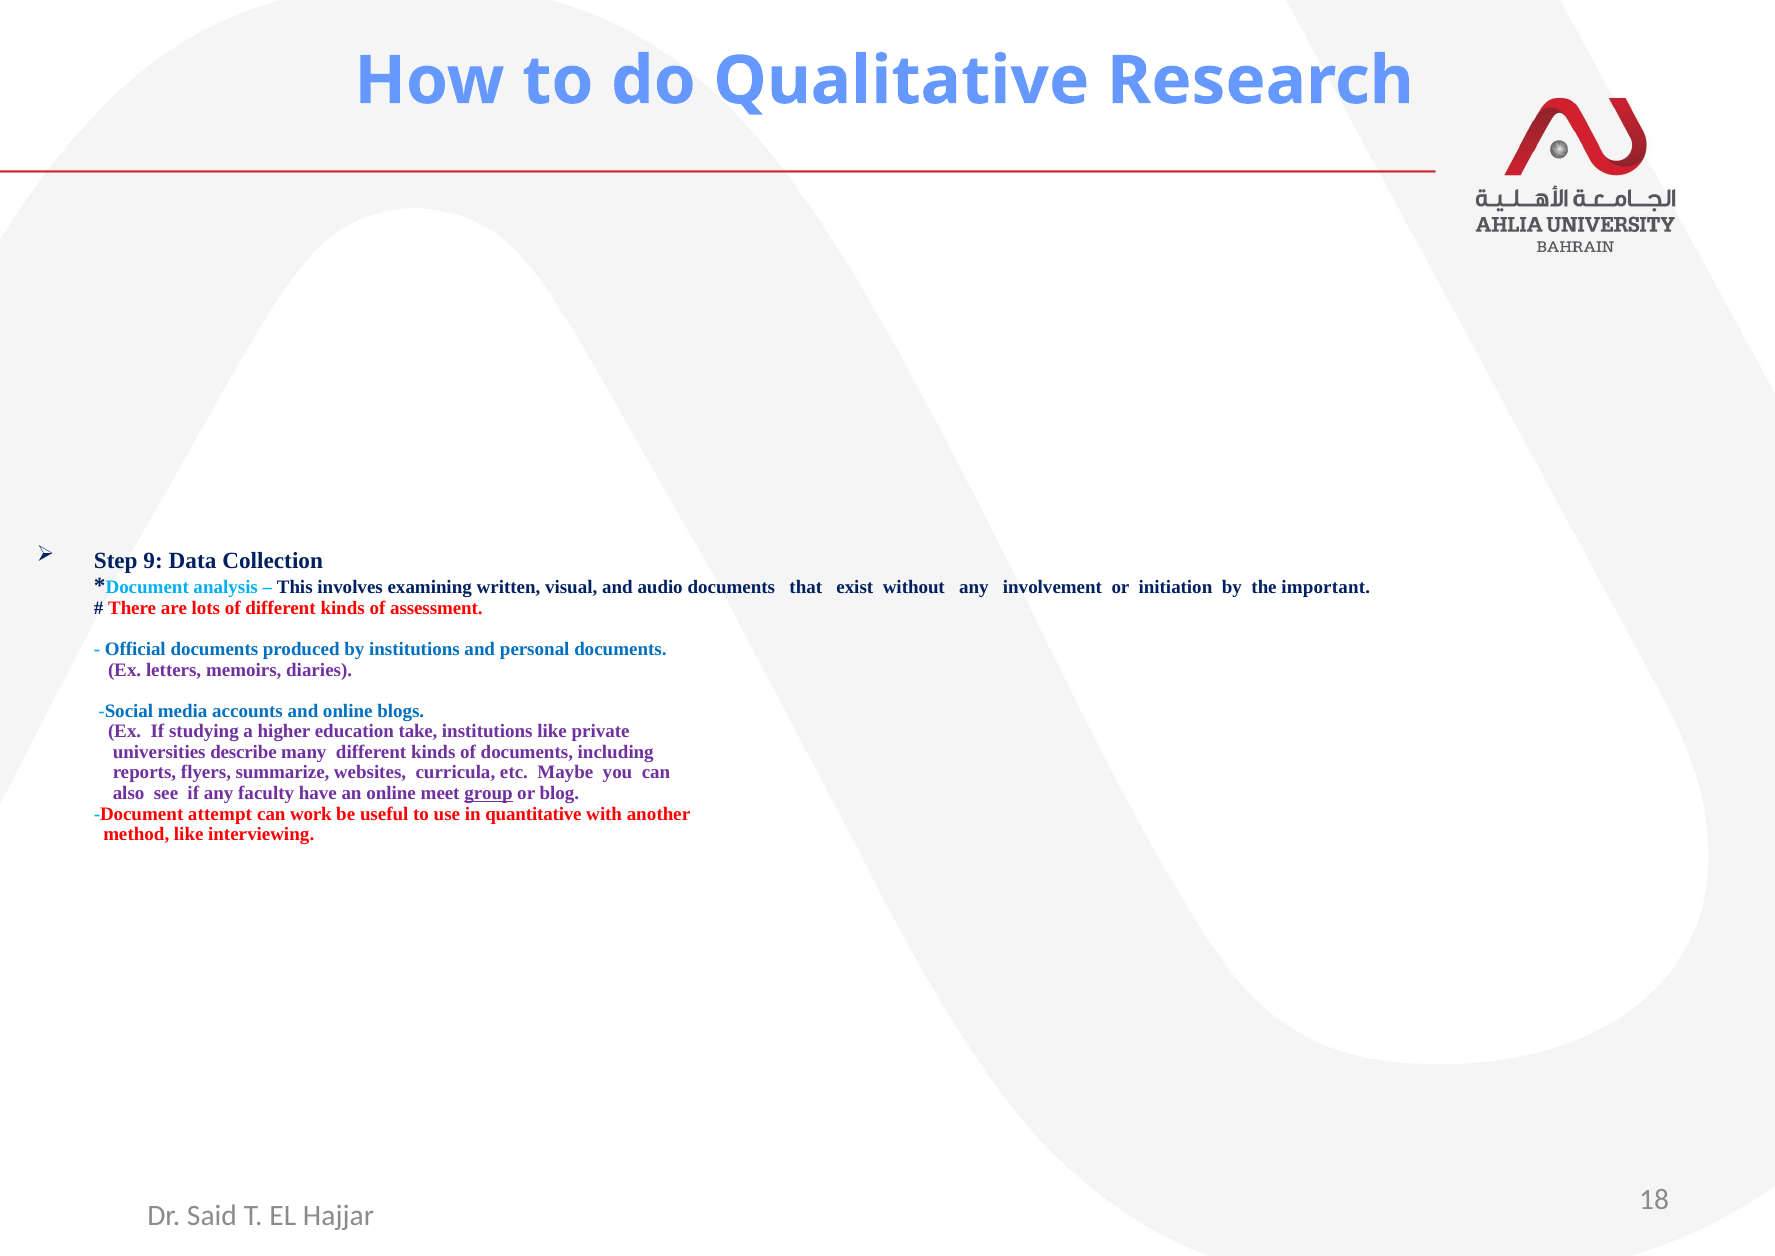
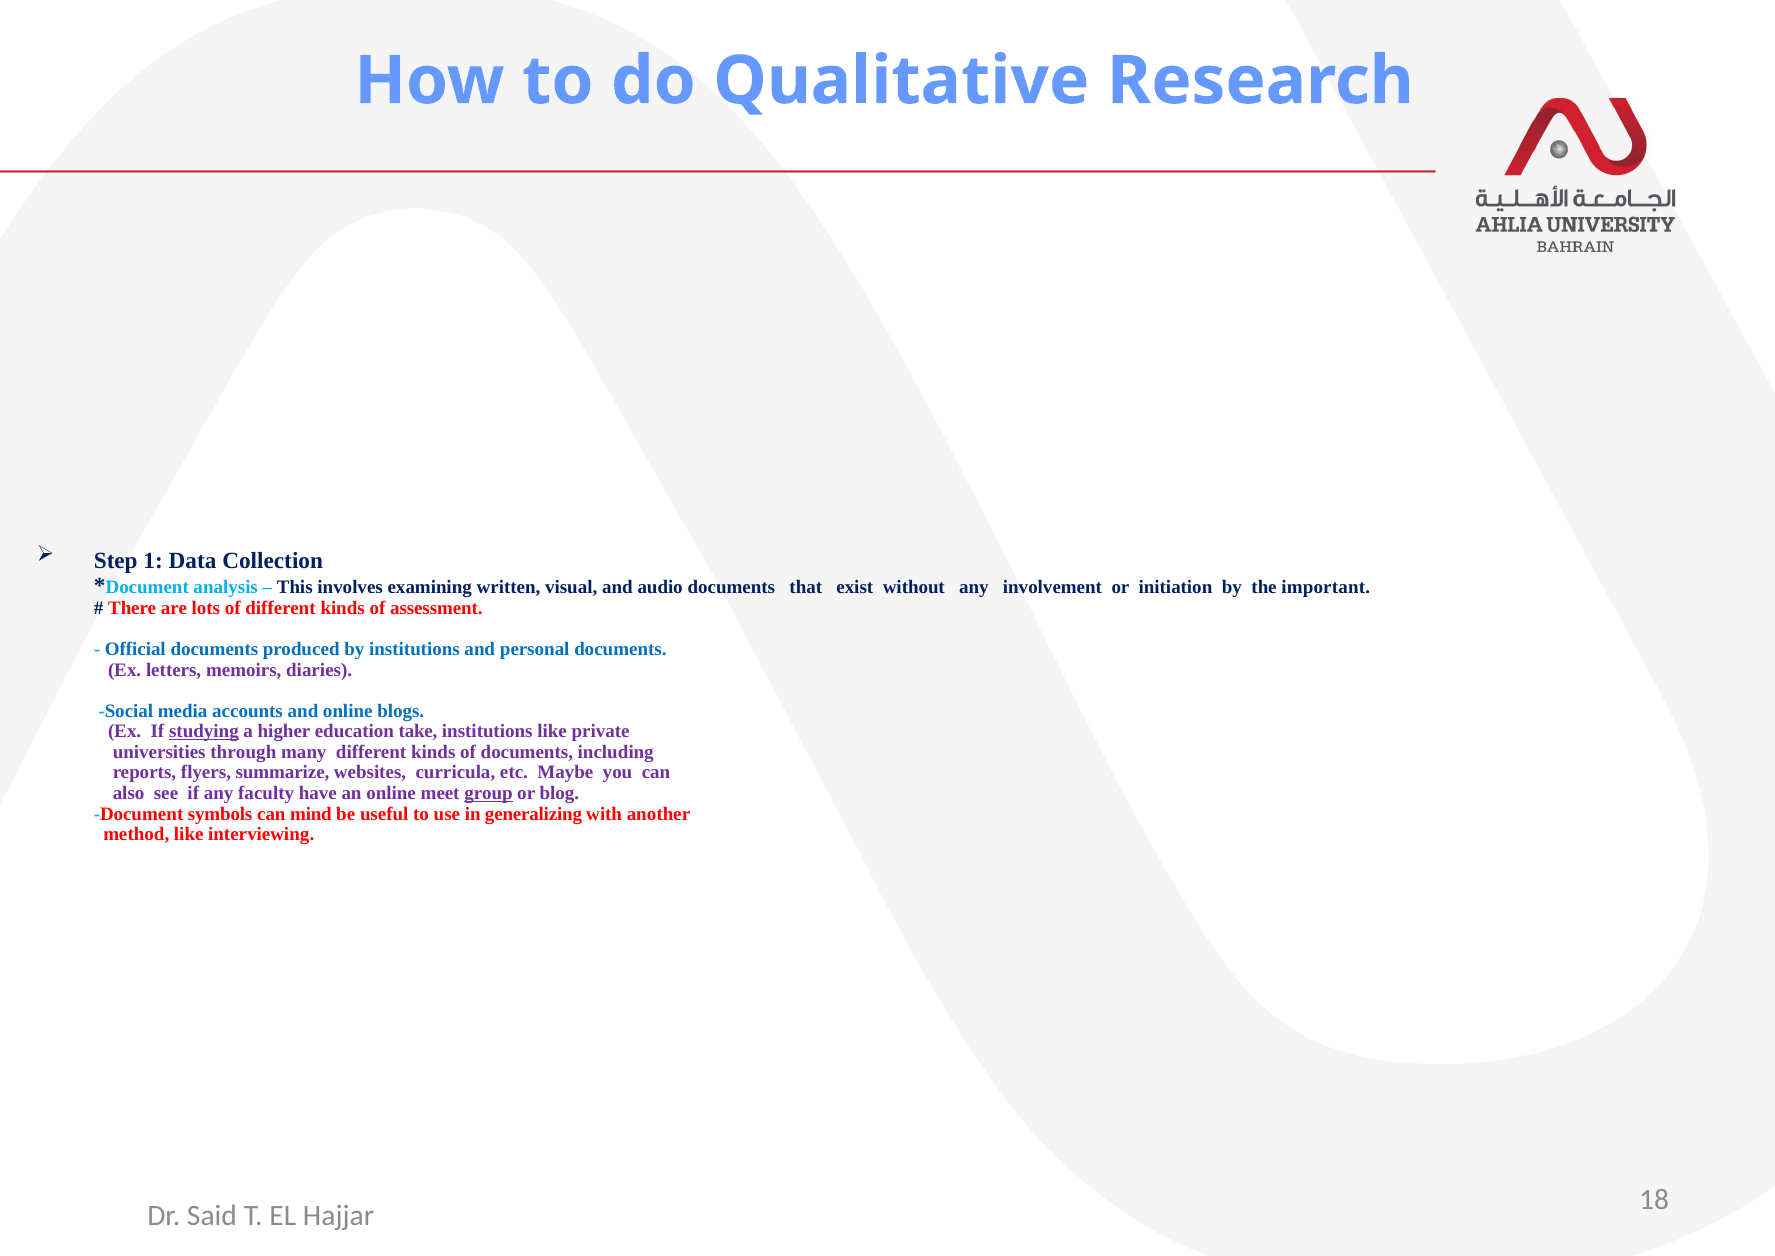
9: 9 -> 1
studying underline: none -> present
describe: describe -> through
attempt: attempt -> symbols
work: work -> mind
quantitative: quantitative -> generalizing
